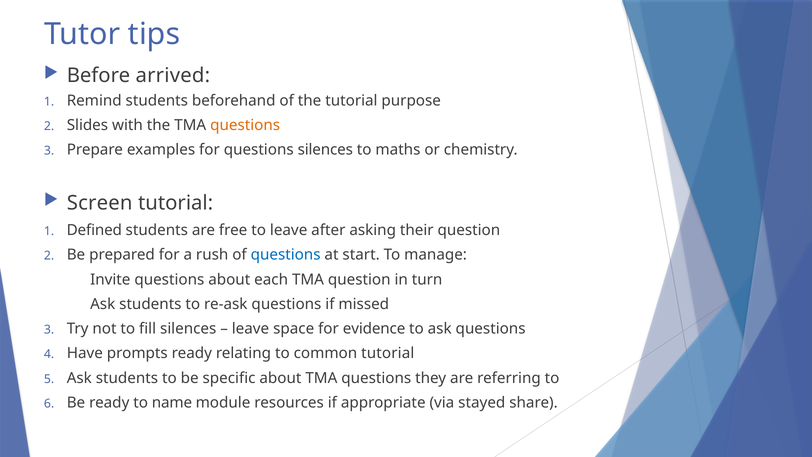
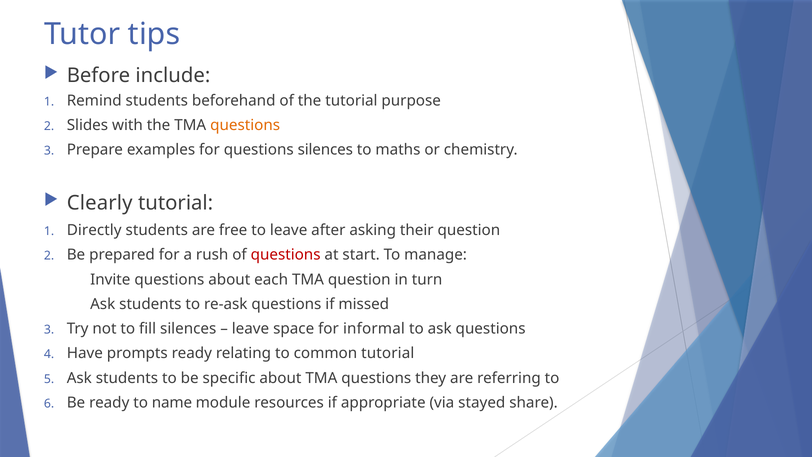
arrived: arrived -> include
Screen: Screen -> Clearly
Defined: Defined -> Directly
questions at (286, 255) colour: blue -> red
evidence: evidence -> informal
